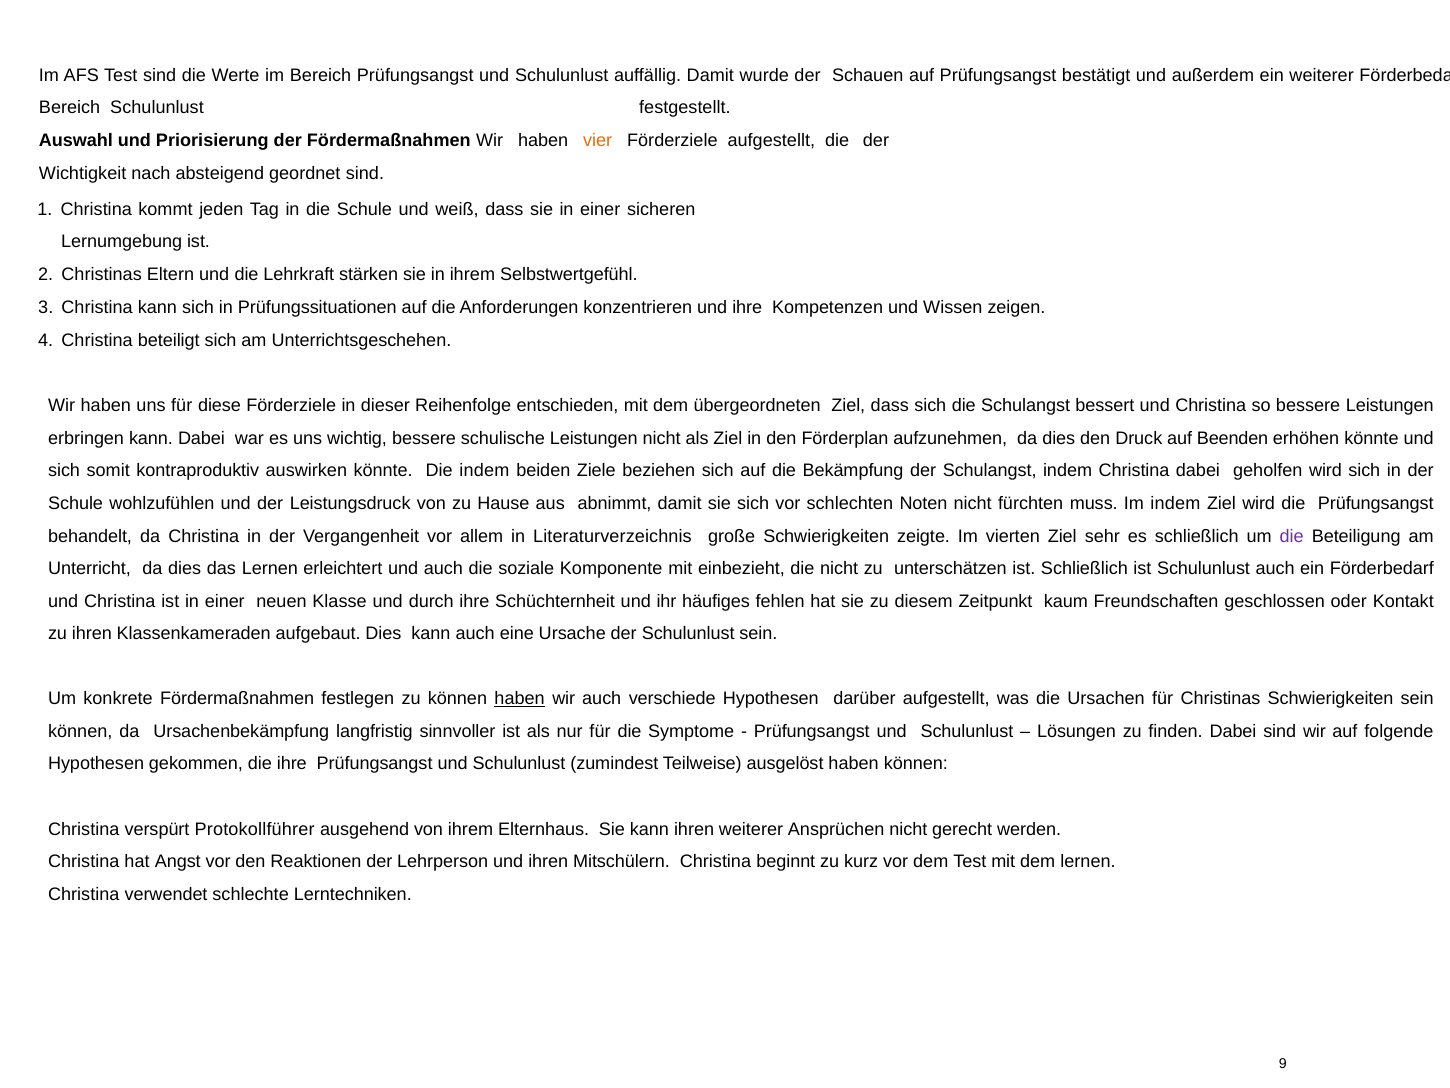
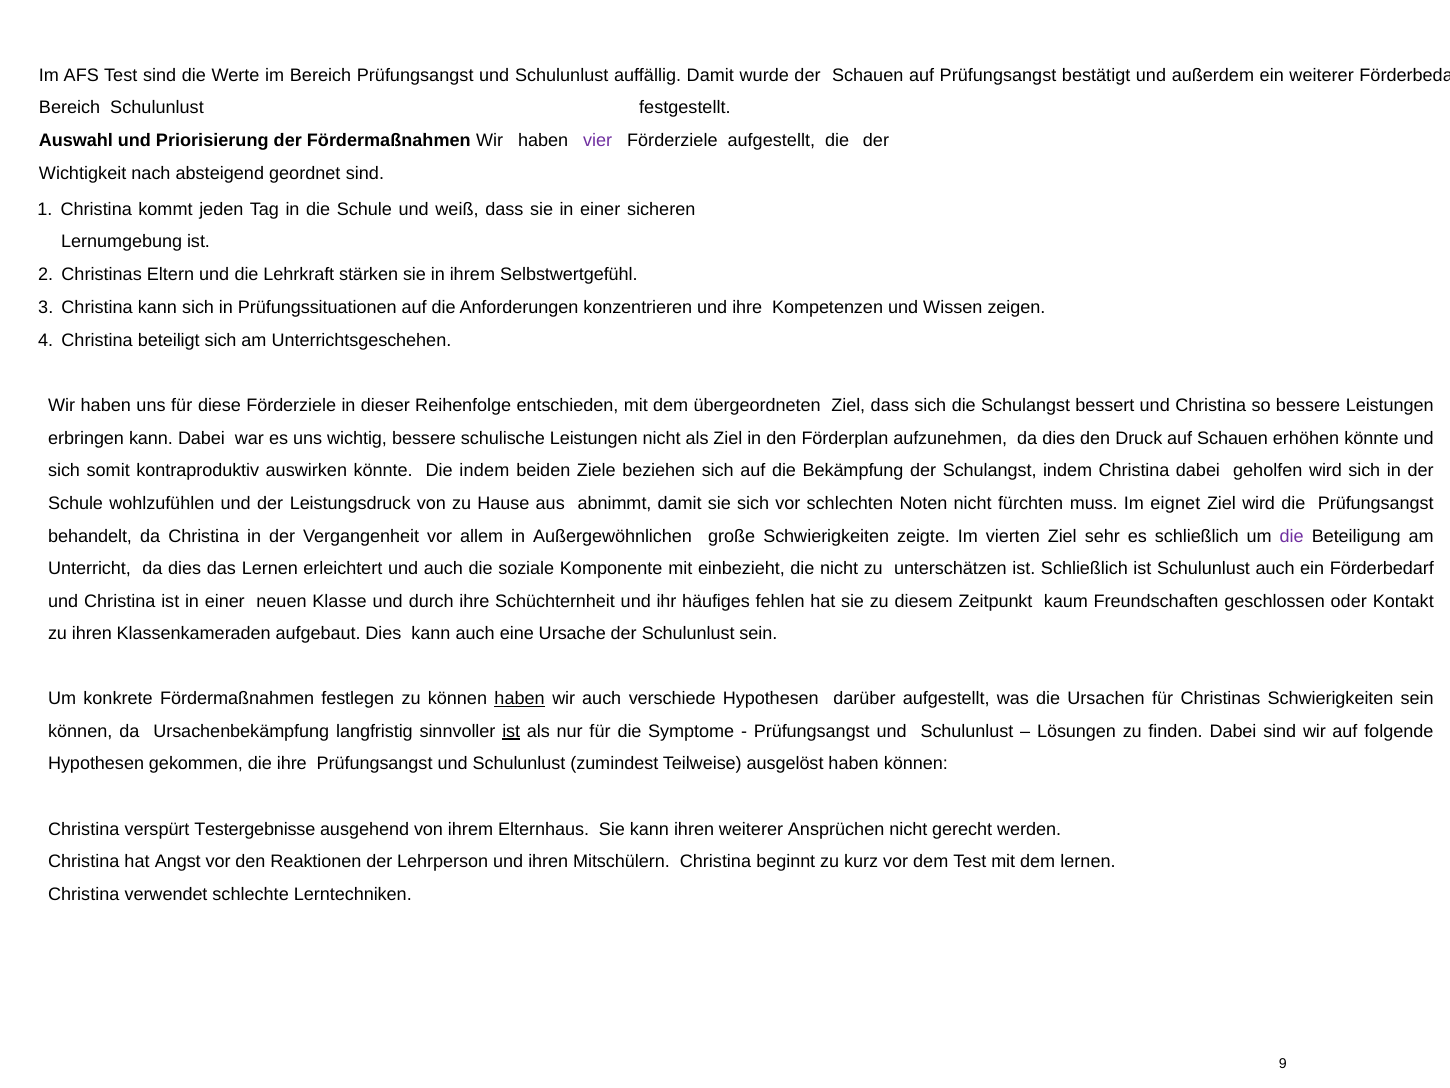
vier colour: orange -> purple
auf Beenden: Beenden -> Schauen
Im indem: indem -> eignet
Literaturverzeichnis: Literaturverzeichnis -> Außergewöhnlichen
ist at (511, 731) underline: none -> present
Protokollführer: Protokollführer -> Testergebnisse
